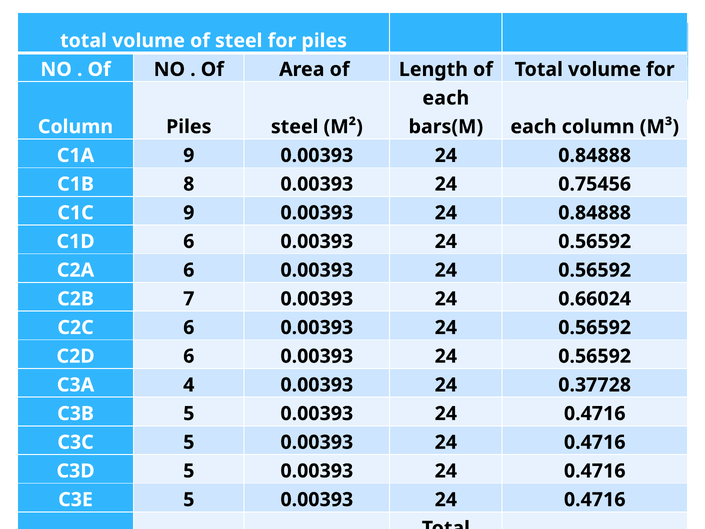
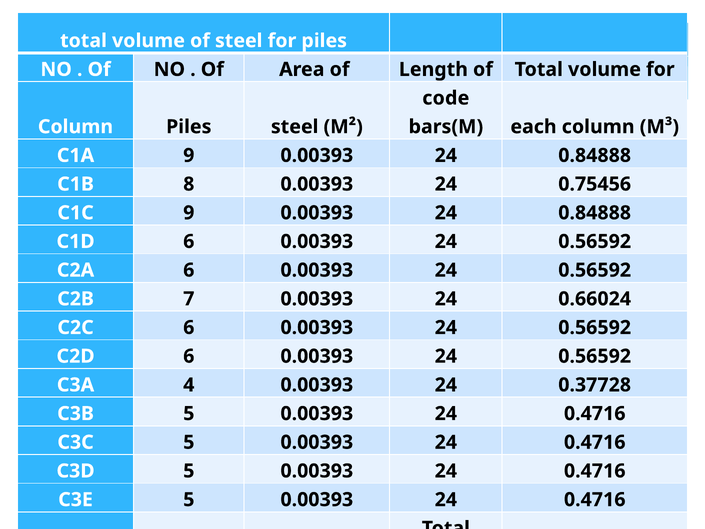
each at (446, 98): each -> code
